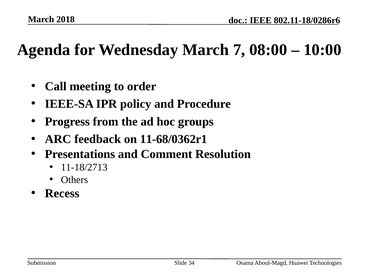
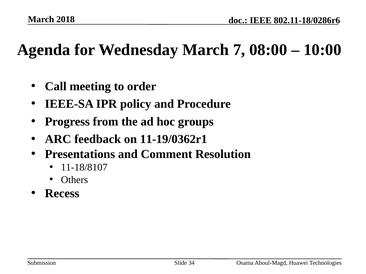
11-68/0362r1: 11-68/0362r1 -> 11-19/0362r1
11-18/2713: 11-18/2713 -> 11-18/8107
